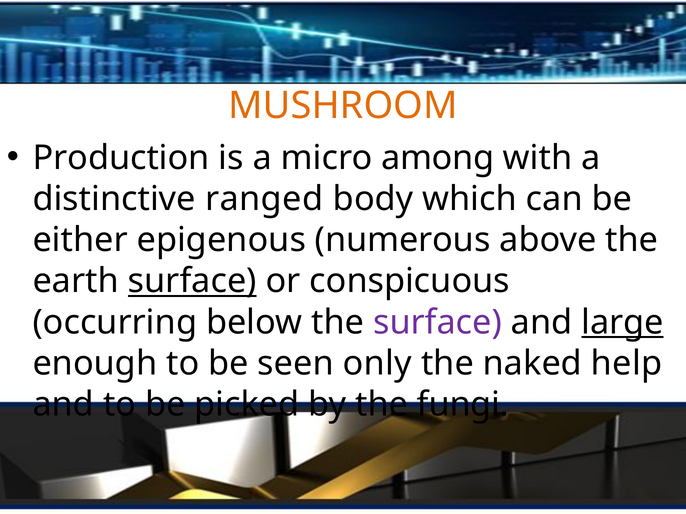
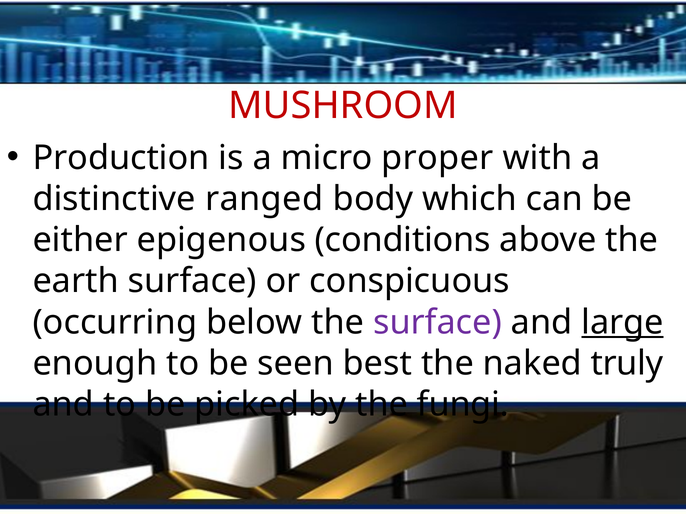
MUSHROOM colour: orange -> red
among: among -> proper
numerous: numerous -> conditions
surface at (192, 281) underline: present -> none
only: only -> best
help: help -> truly
